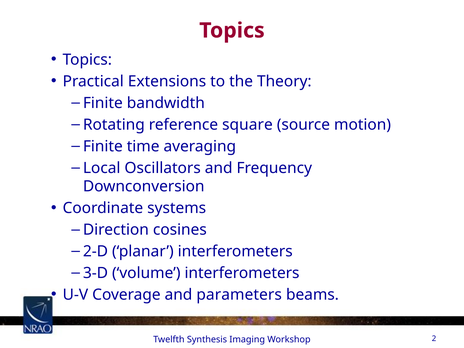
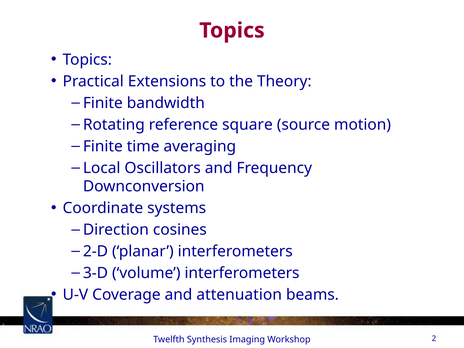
parameters: parameters -> attenuation
